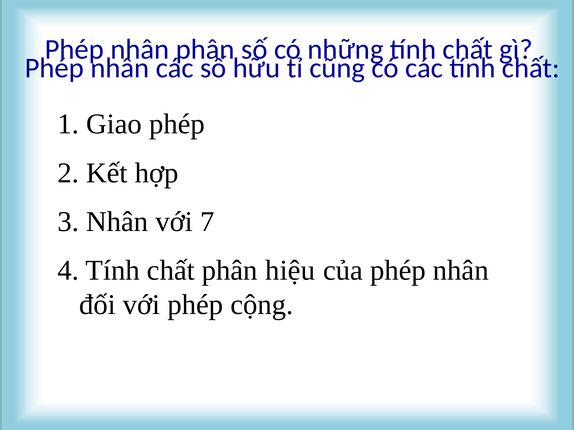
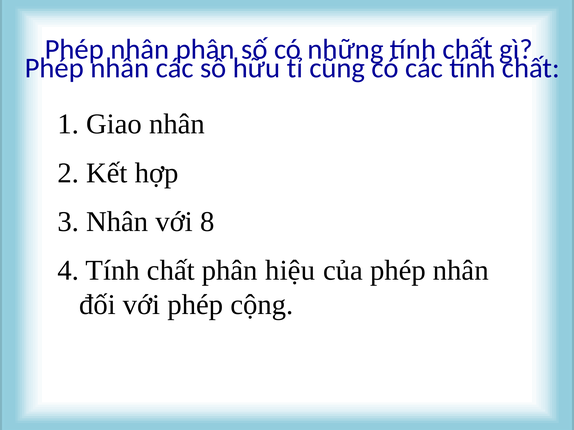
Giao phép: phép -> nhân
7: 7 -> 8
